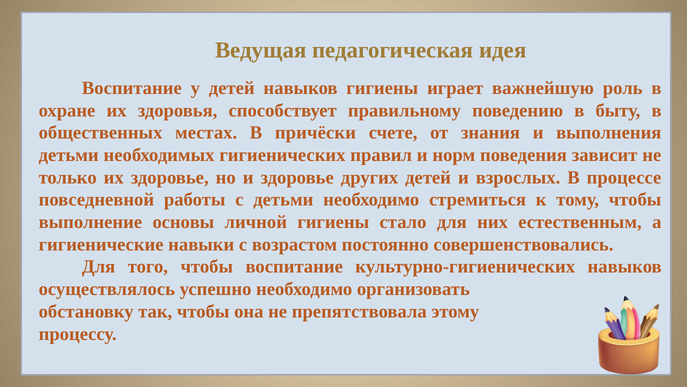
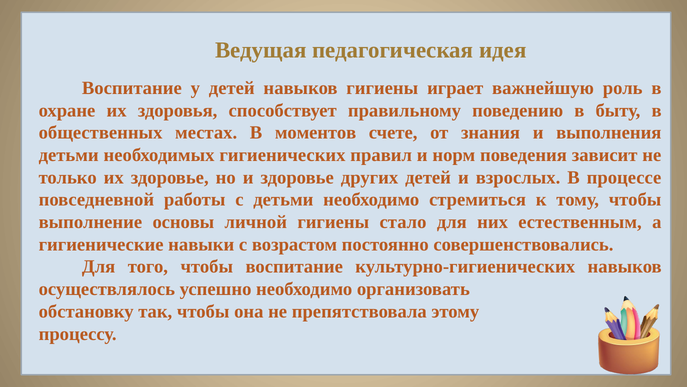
причёски: причёски -> моментов
